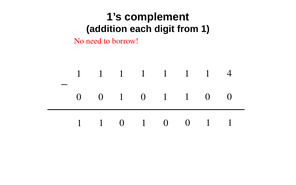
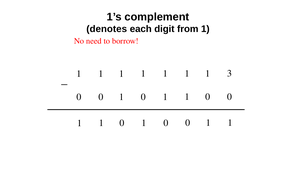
addition: addition -> denotes
4: 4 -> 3
